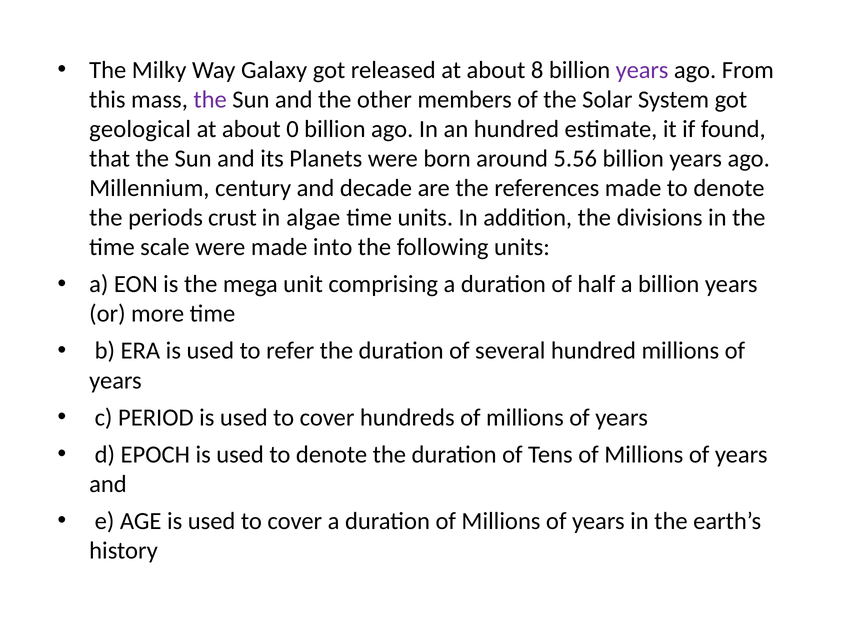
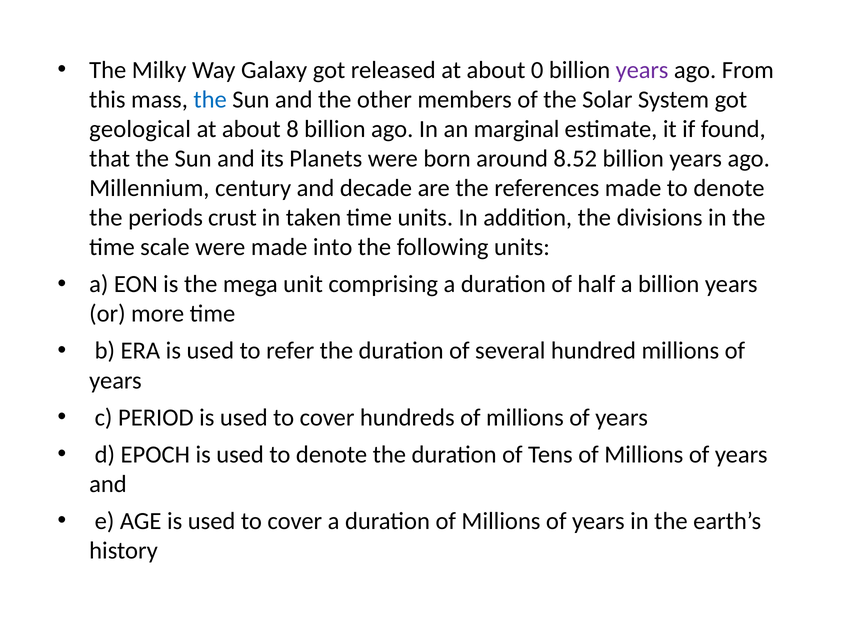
8: 8 -> 0
the at (210, 99) colour: purple -> blue
0: 0 -> 8
an hundred: hundred -> marginal
5.56: 5.56 -> 8.52
algae: algae -> taken
